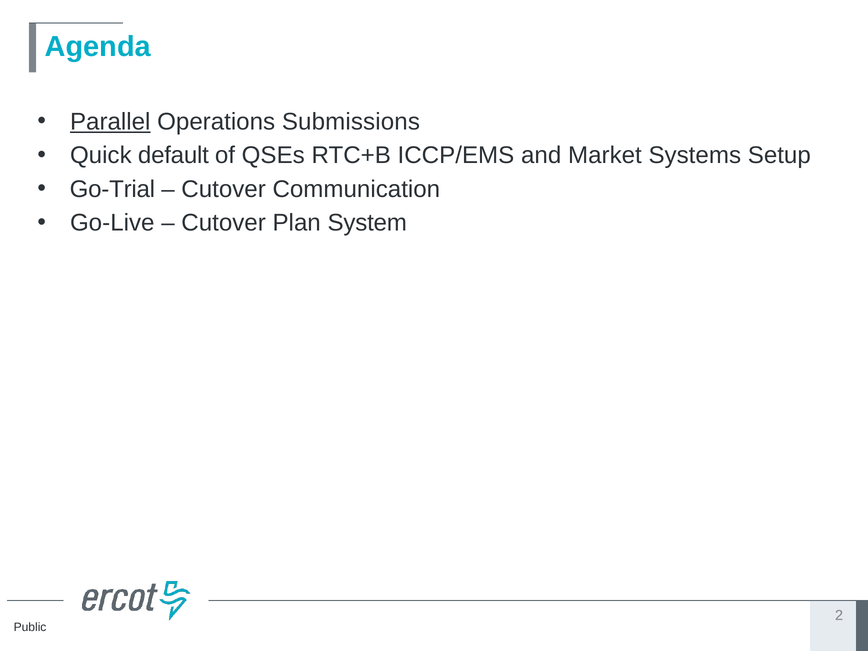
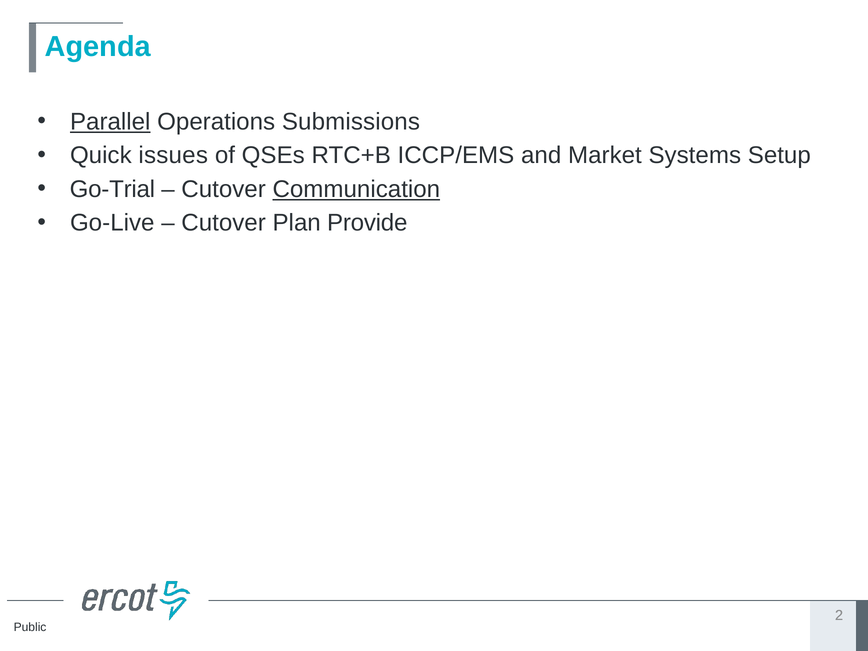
default: default -> issues
Communication underline: none -> present
System: System -> Provide
